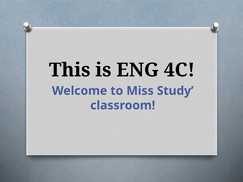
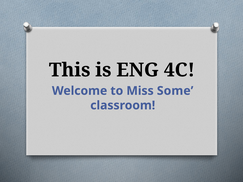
Study: Study -> Some
